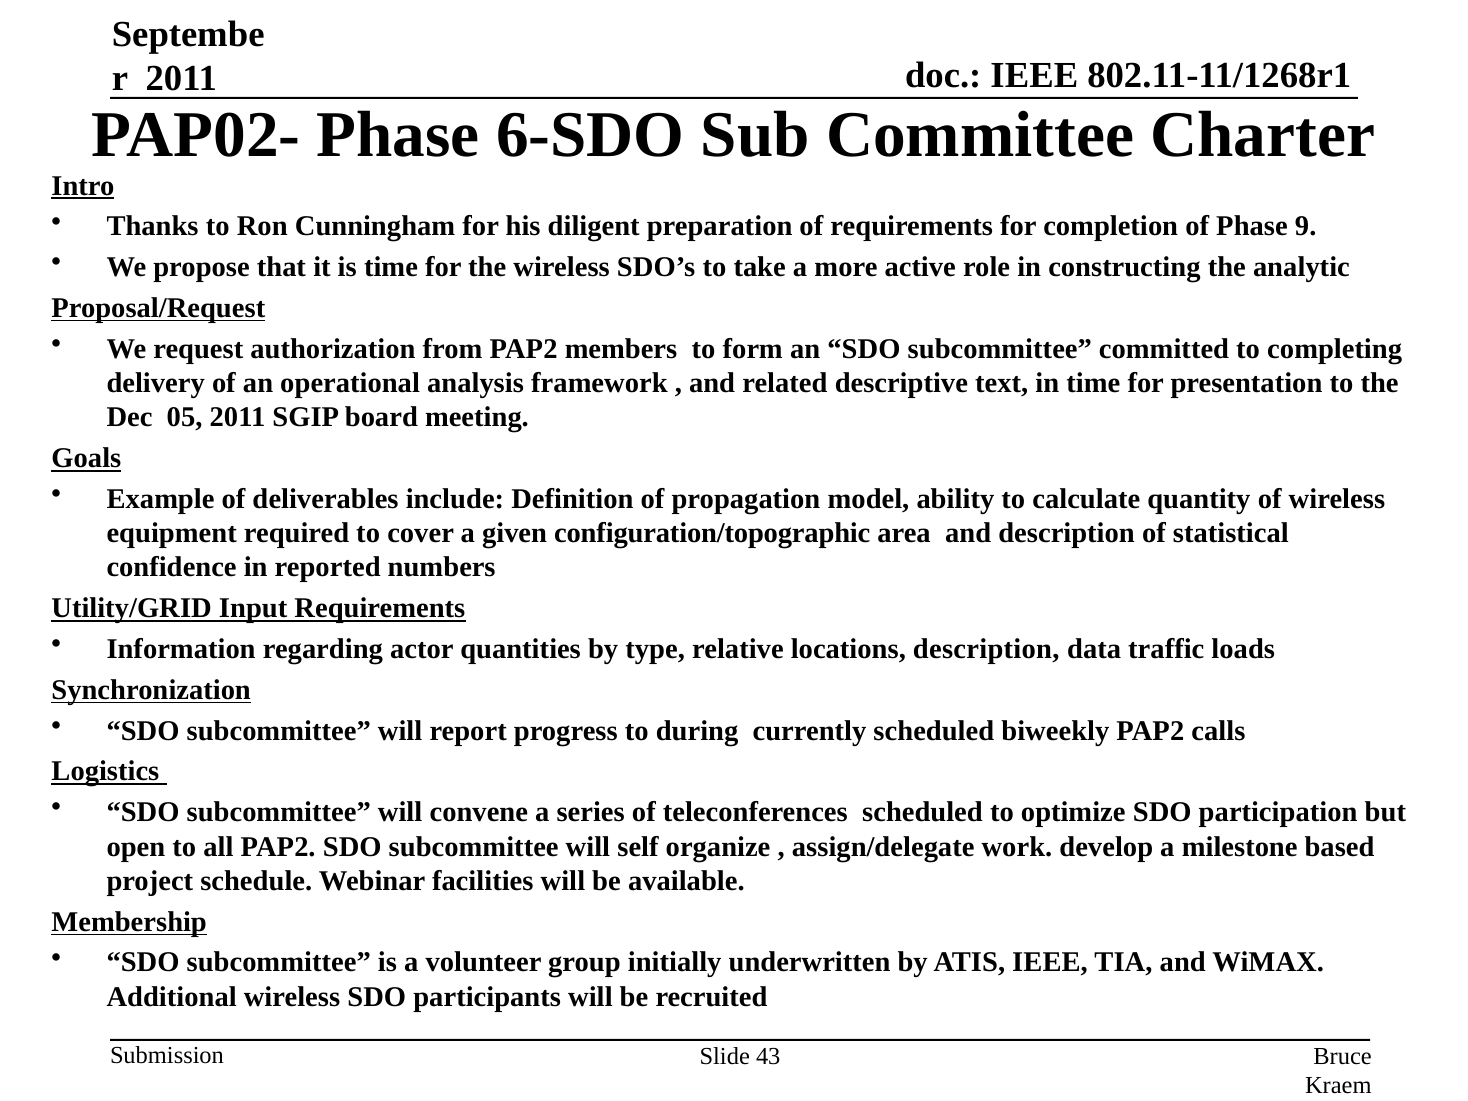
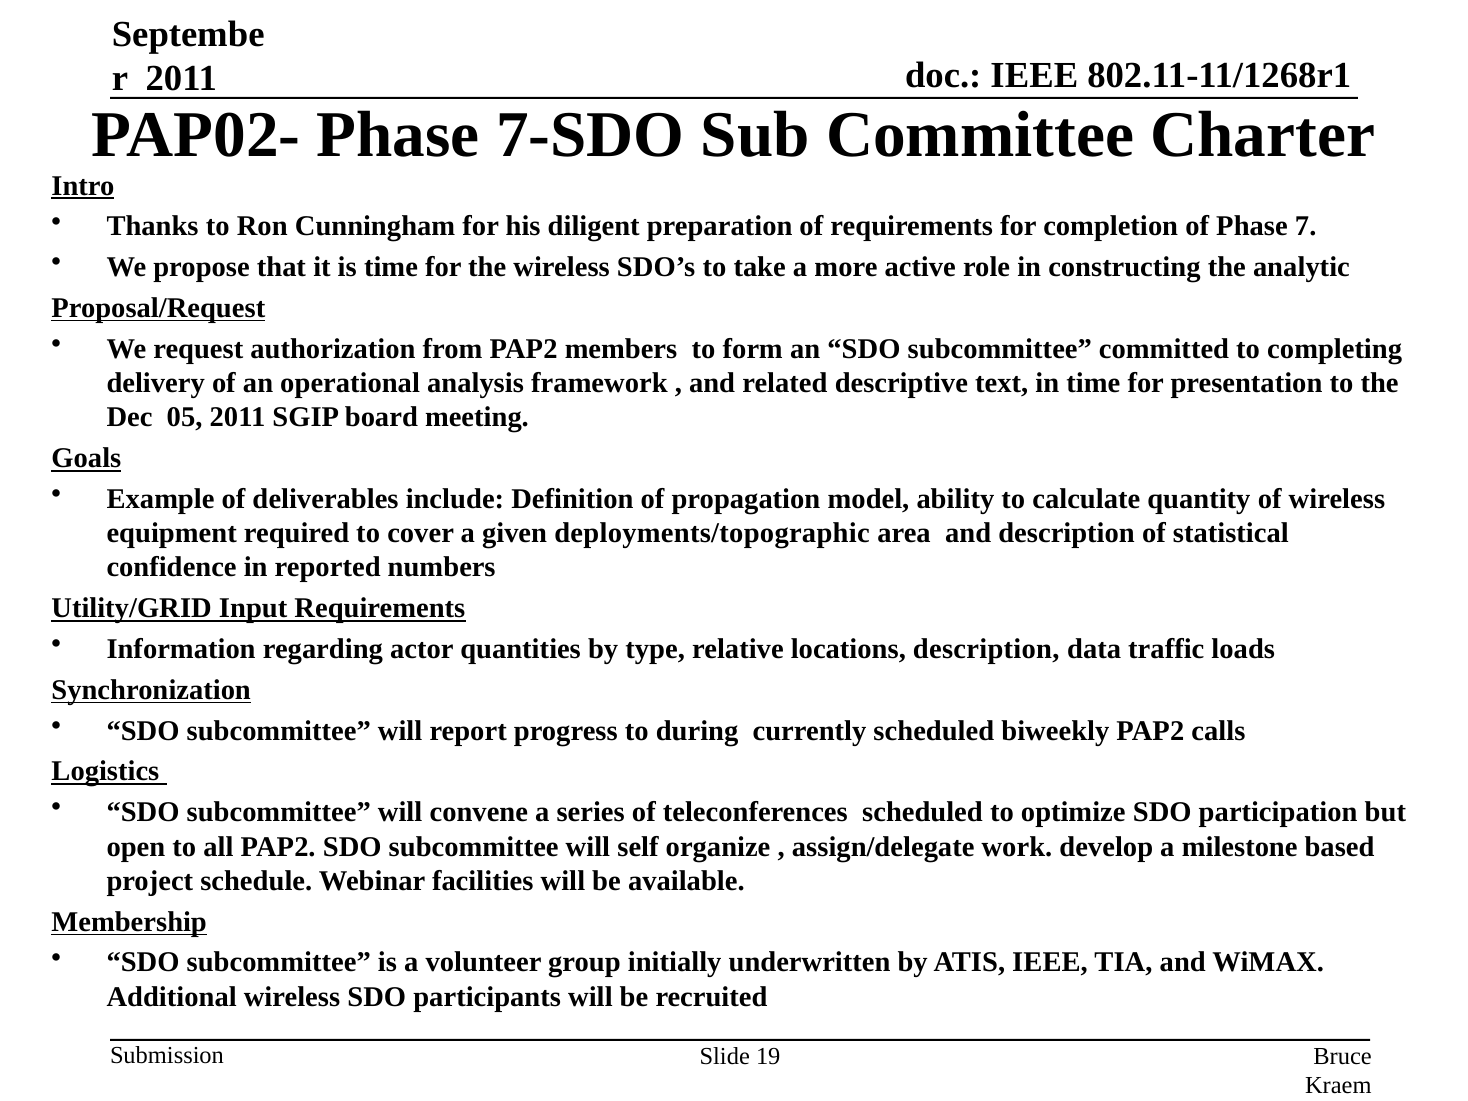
6-SDO: 6-SDO -> 7-SDO
9: 9 -> 7
configuration/topographic: configuration/topographic -> deployments/topographic
43: 43 -> 19
